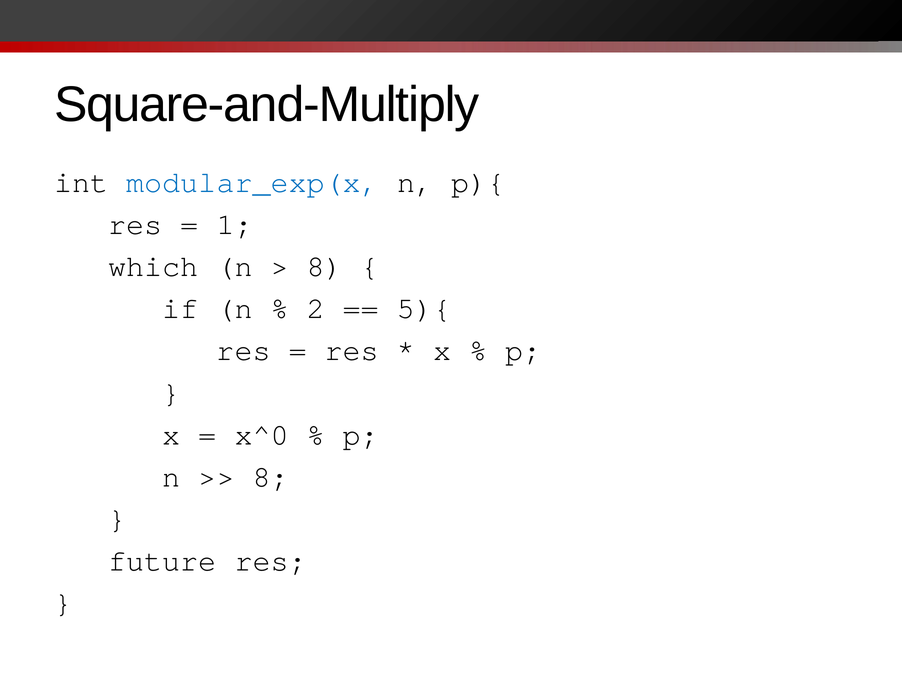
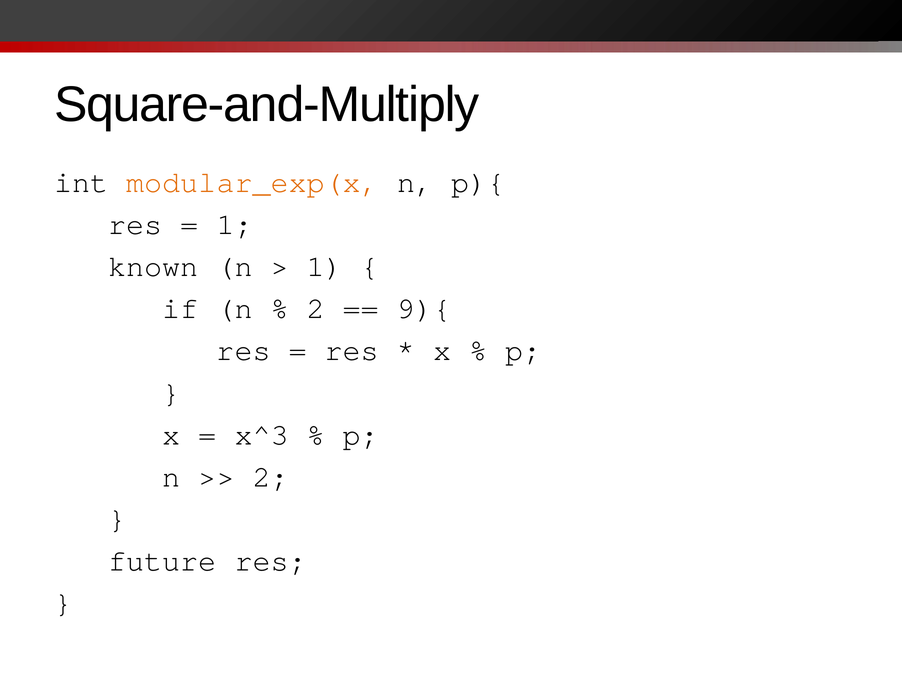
modular_exp(x colour: blue -> orange
which: which -> known
8 at (325, 267): 8 -> 1
5){: 5){ -> 9){
x^0: x^0 -> x^3
8 at (271, 477): 8 -> 2
